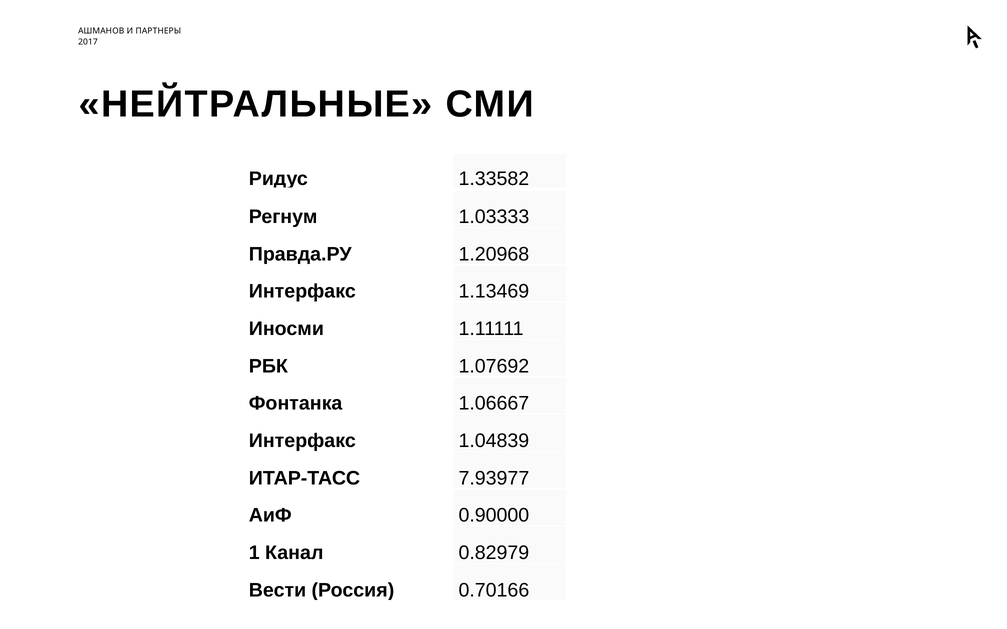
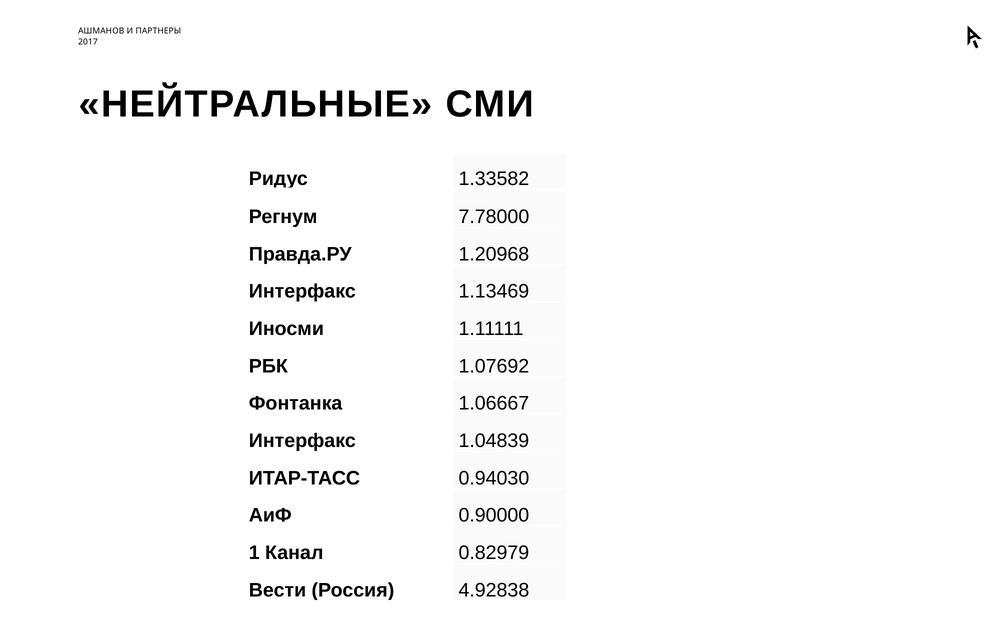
1.03333: 1.03333 -> 7.78000
7.93977: 7.93977 -> 0.94030
0.70166: 0.70166 -> 4.92838
